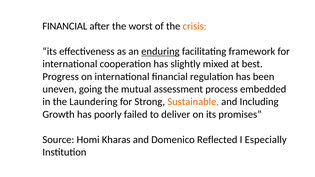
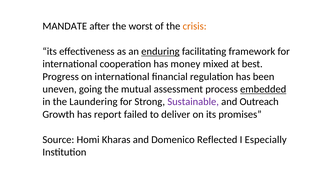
FINANCIAL at (65, 26): FINANCIAL -> MANDATE
slightly: slightly -> money
embedded underline: none -> present
Sustainable colour: orange -> purple
Including: Including -> Outreach
poorly: poorly -> report
